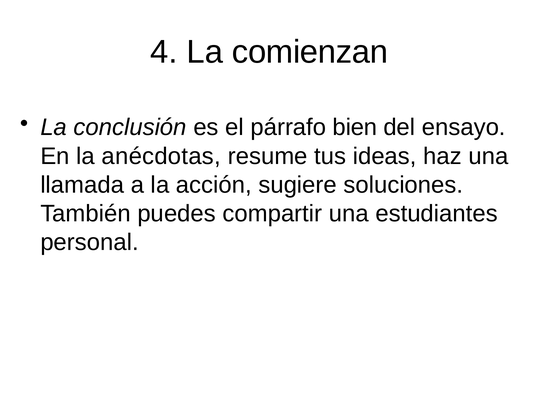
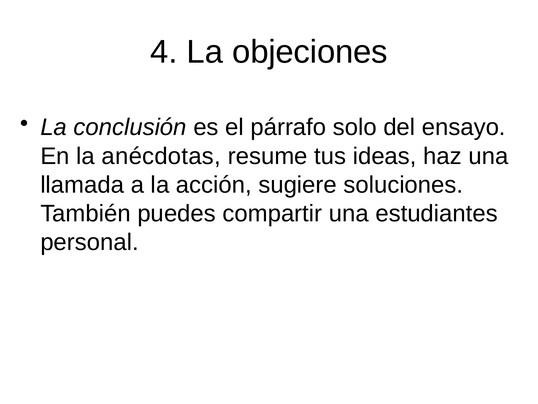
comienzan: comienzan -> objeciones
bien: bien -> solo
